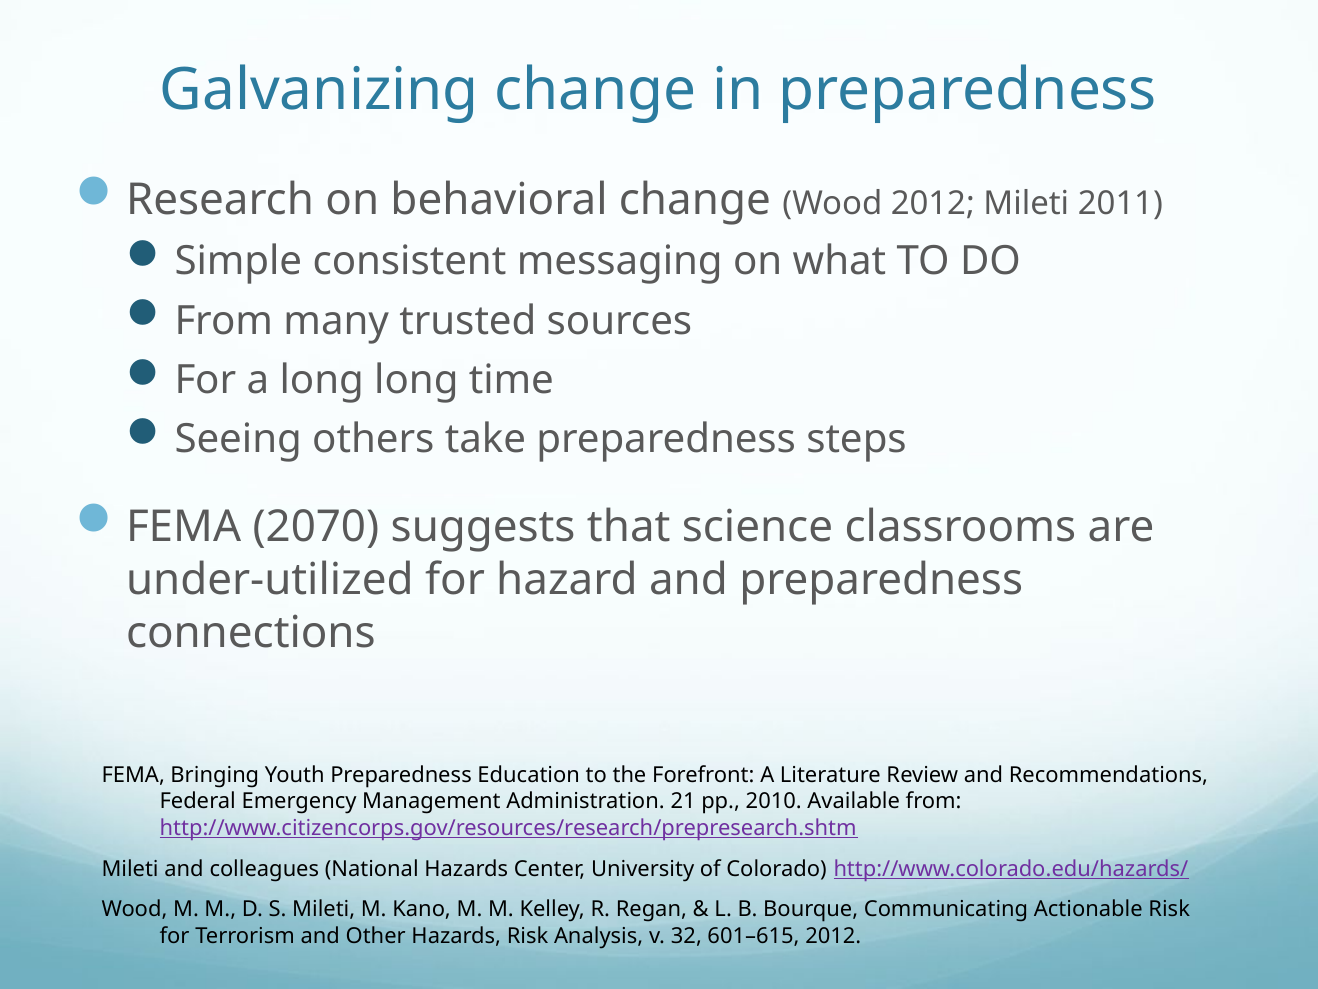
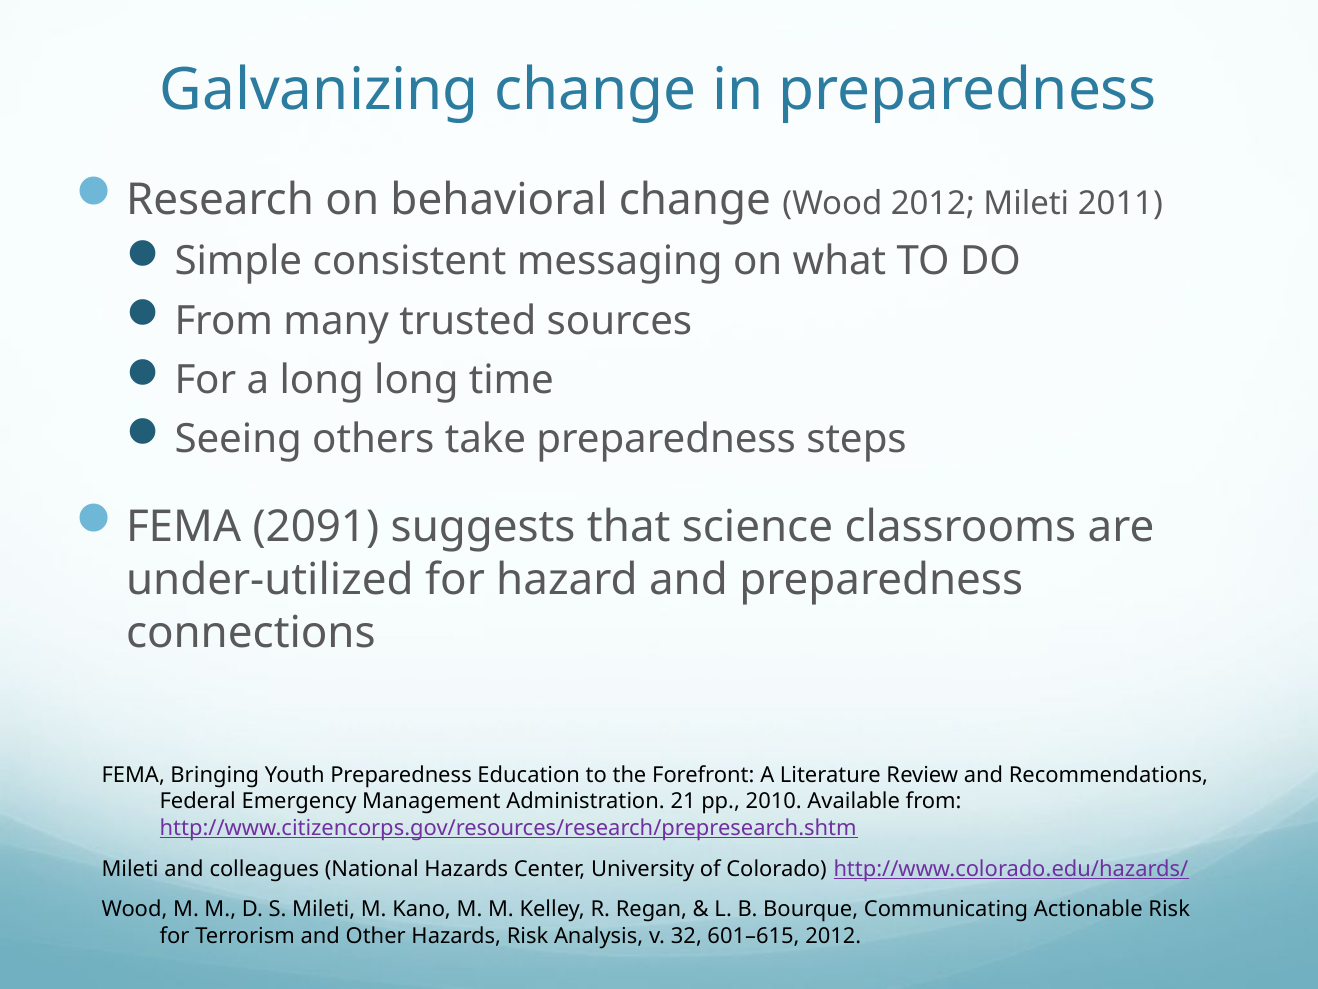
2070: 2070 -> 2091
